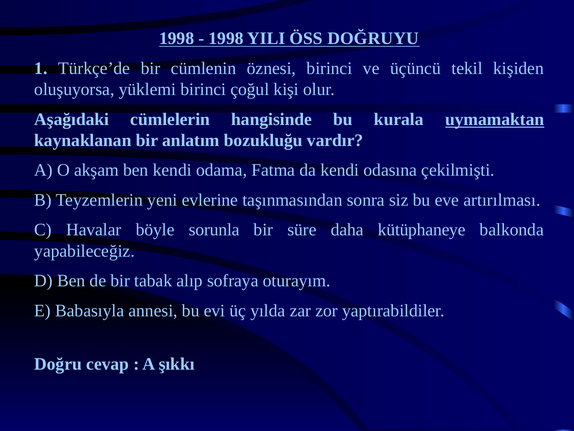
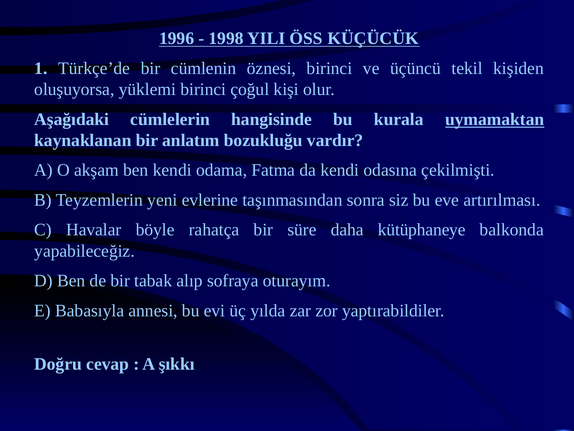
1998 at (177, 38): 1998 -> 1996
DOĞRUYU: DOĞRUYU -> KÜÇÜCÜK
sorunla: sorunla -> rahatça
